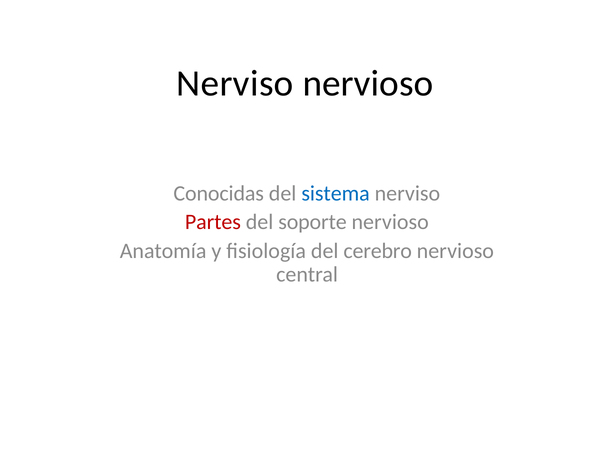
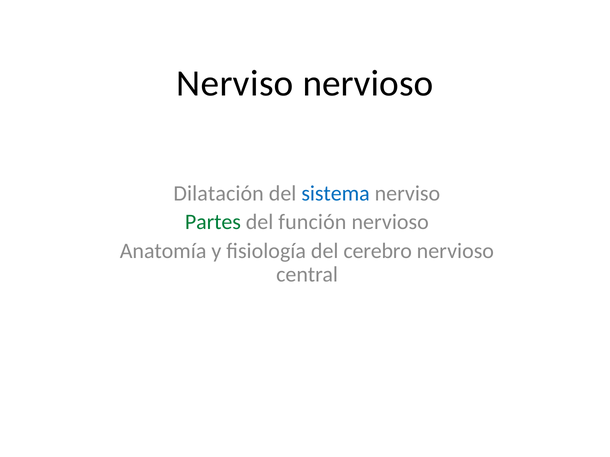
Conocidas: Conocidas -> Dilatación
Partes colour: red -> green
soporte: soporte -> función
